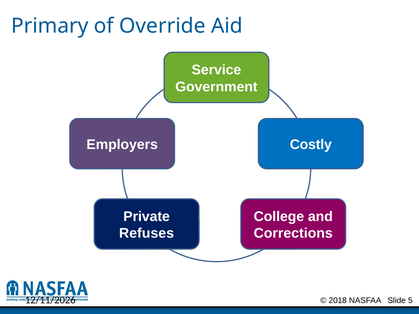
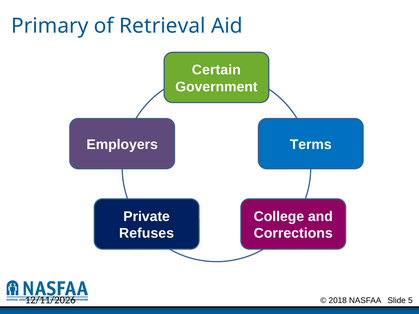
Override: Override -> Retrieval
Service: Service -> Certain
Costly: Costly -> Terms
